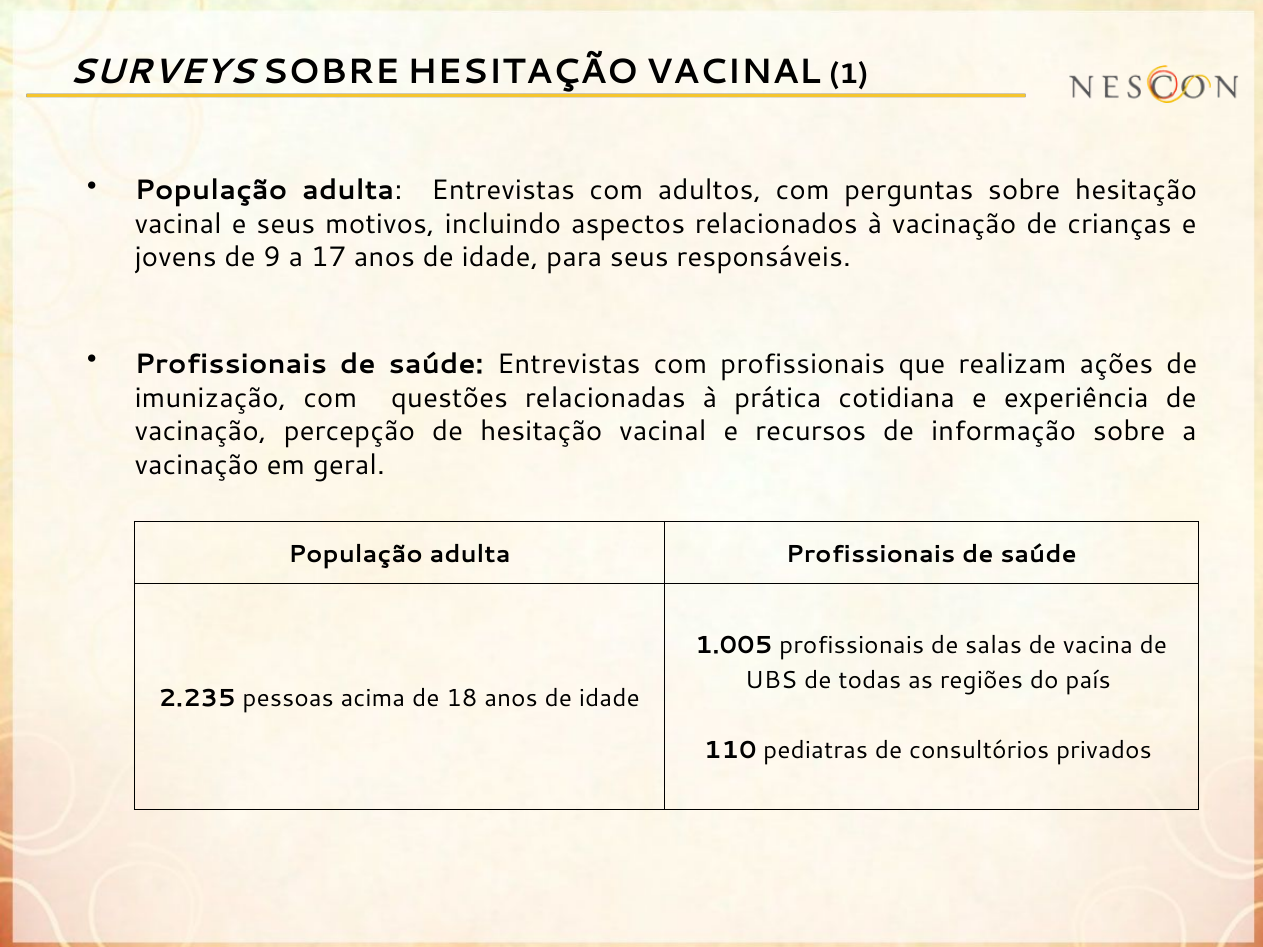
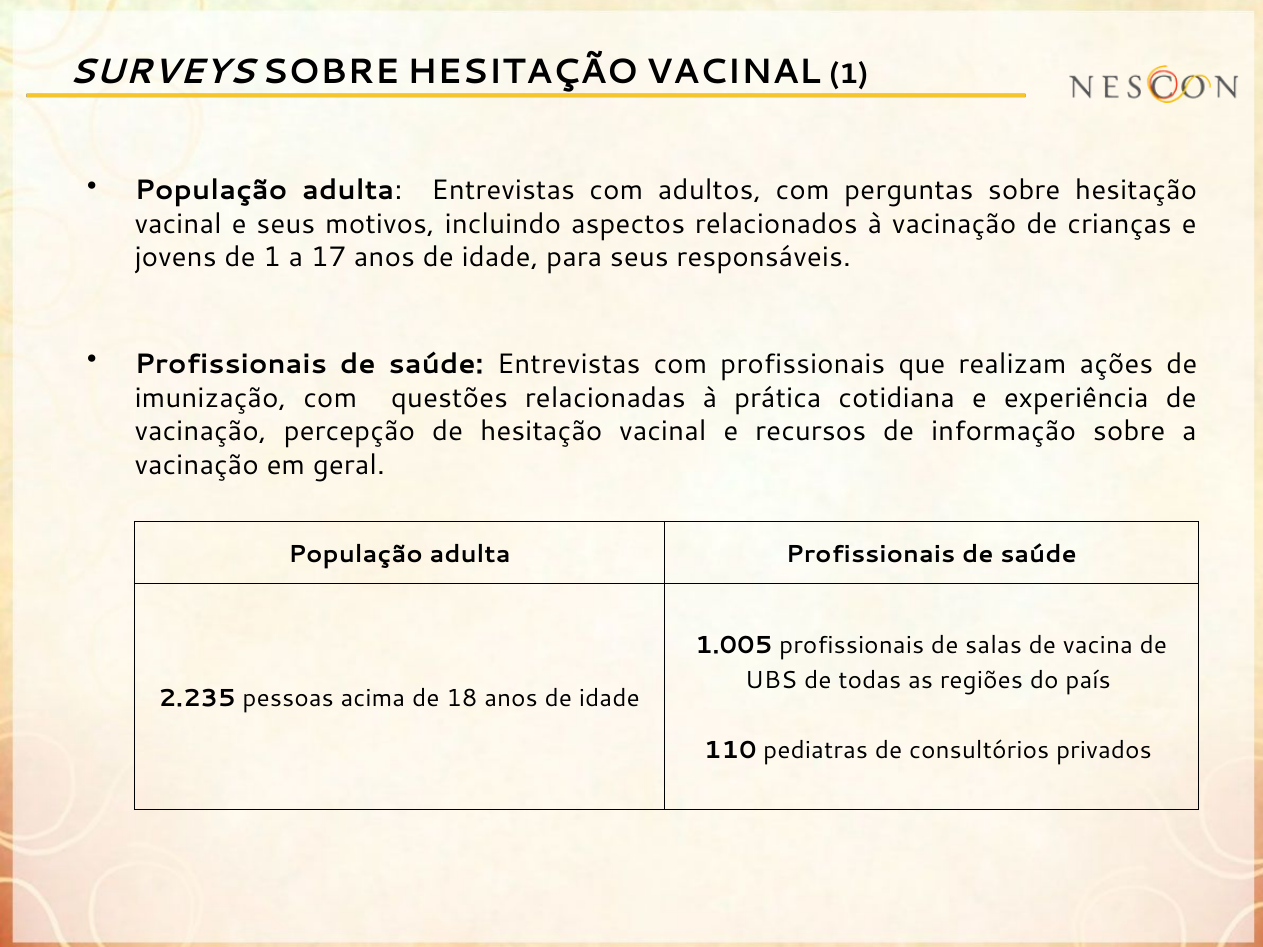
de 9: 9 -> 1
